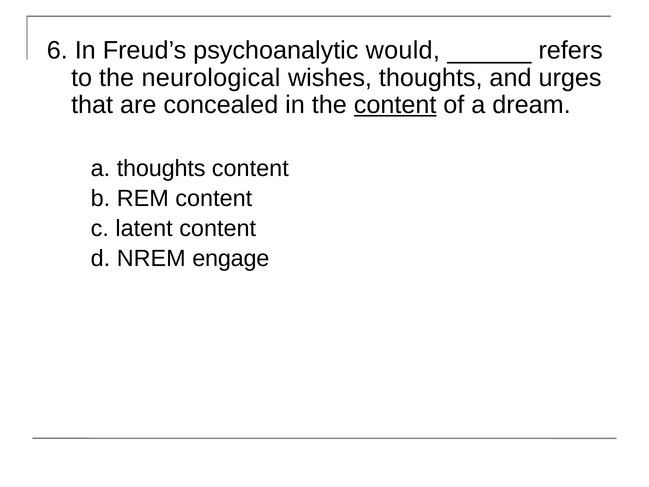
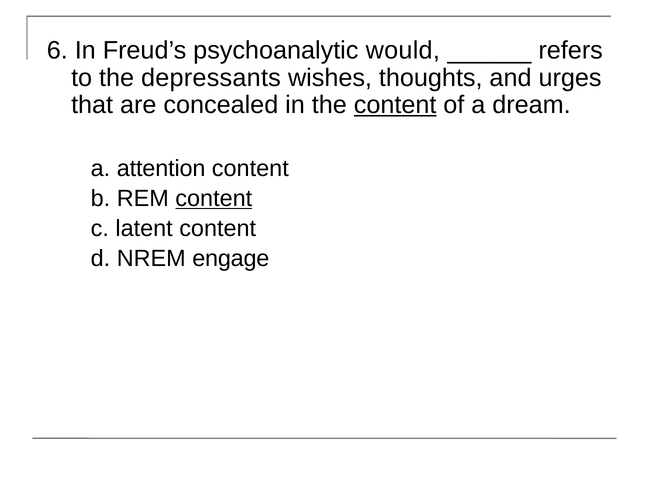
neurological: neurological -> depressants
a thoughts: thoughts -> attention
content at (214, 198) underline: none -> present
